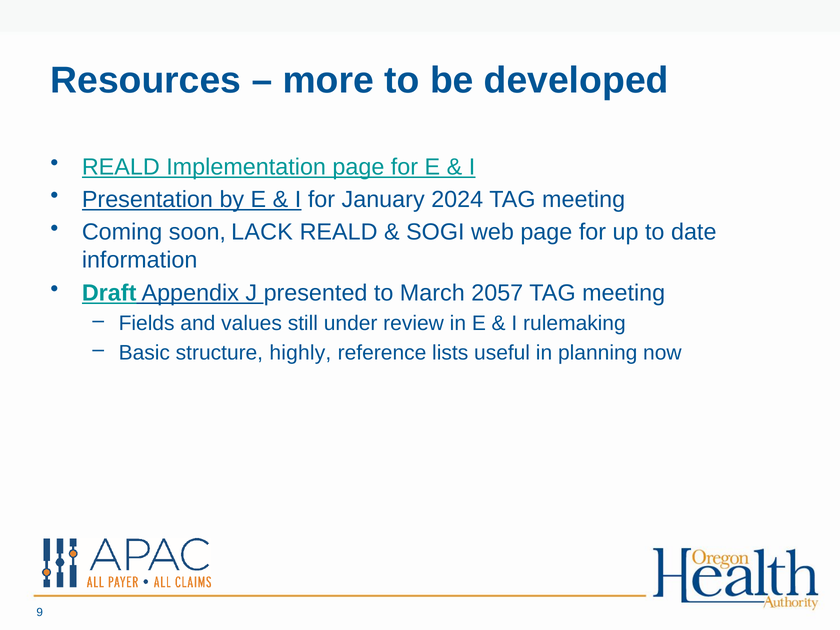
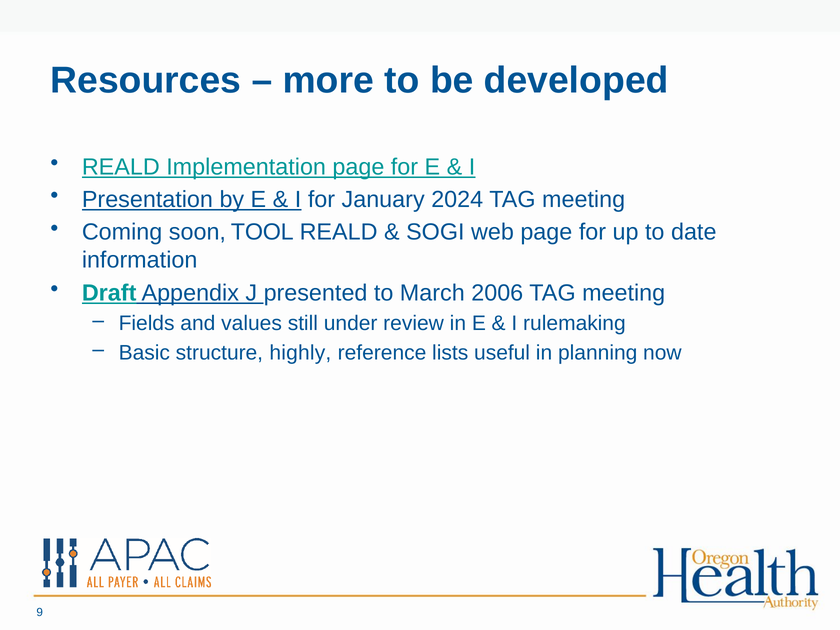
LACK: LACK -> TOOL
2057: 2057 -> 2006
